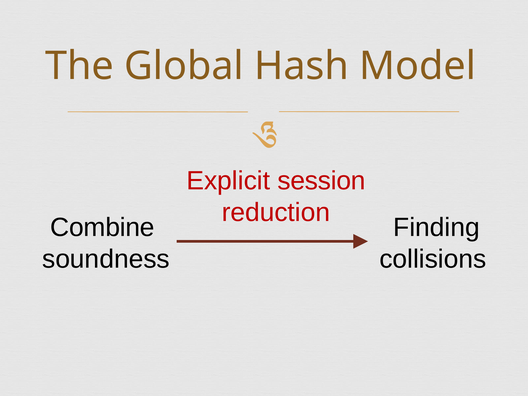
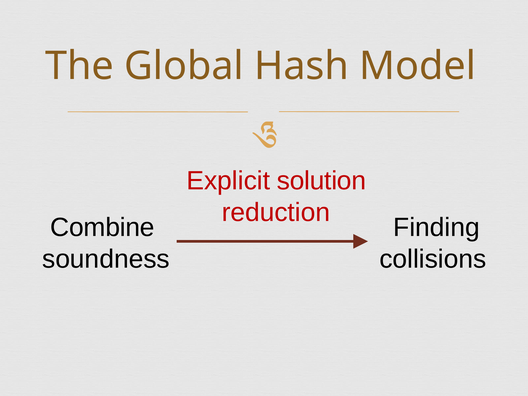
session: session -> solution
